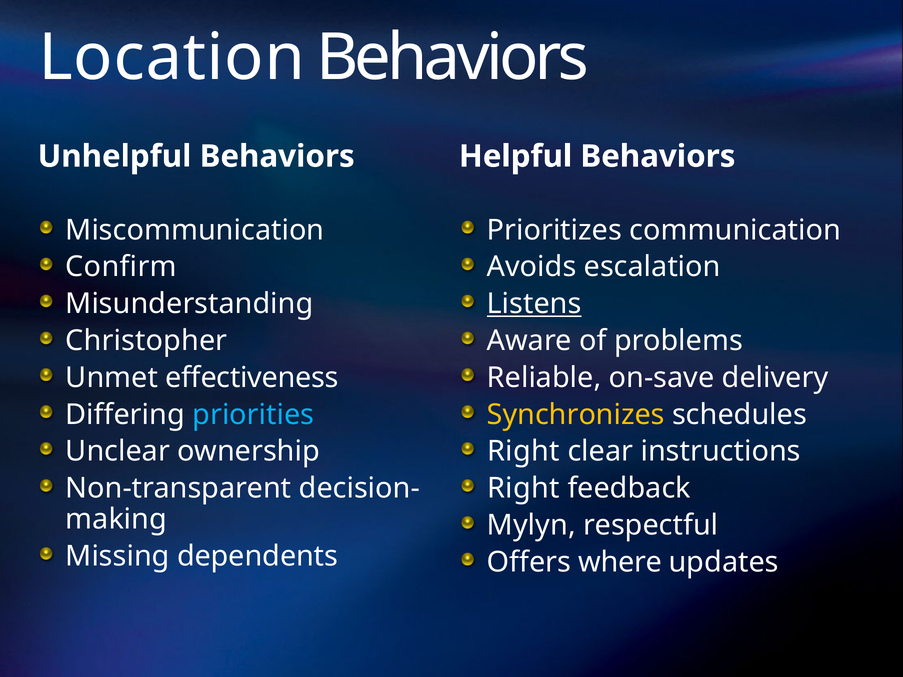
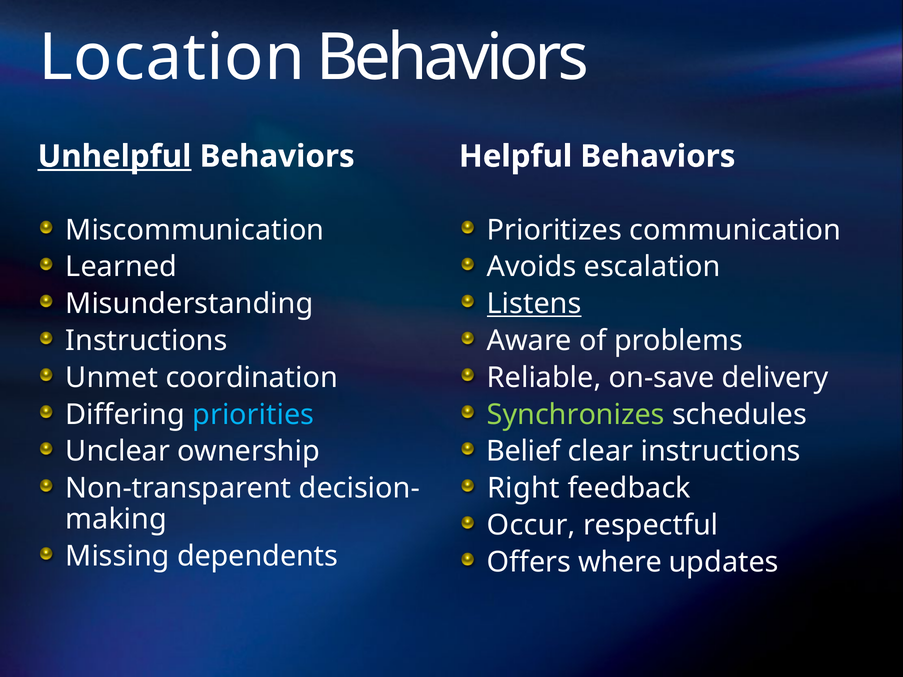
Unhelpful underline: none -> present
Confirm: Confirm -> Learned
Christopher at (146, 341): Christopher -> Instructions
effectiveness: effectiveness -> coordination
Synchronizes colour: yellow -> light green
Right at (523, 452): Right -> Belief
Mylyn: Mylyn -> Occur
